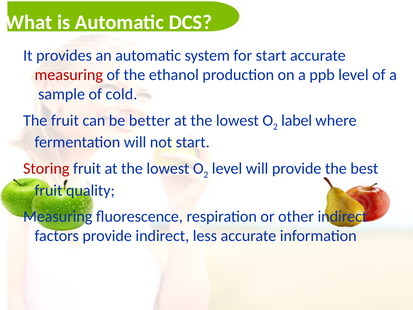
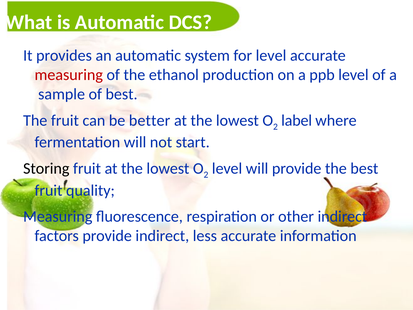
for start: start -> level
of cold: cold -> best
Storing colour: red -> black
